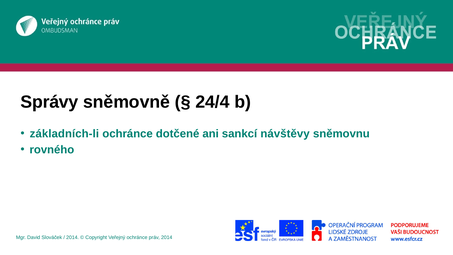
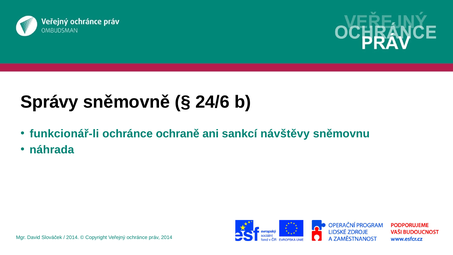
24/4: 24/4 -> 24/6
základních-li: základních-li -> funkcionář-li
dotčené: dotčené -> ochraně
rovného: rovného -> náhrada
